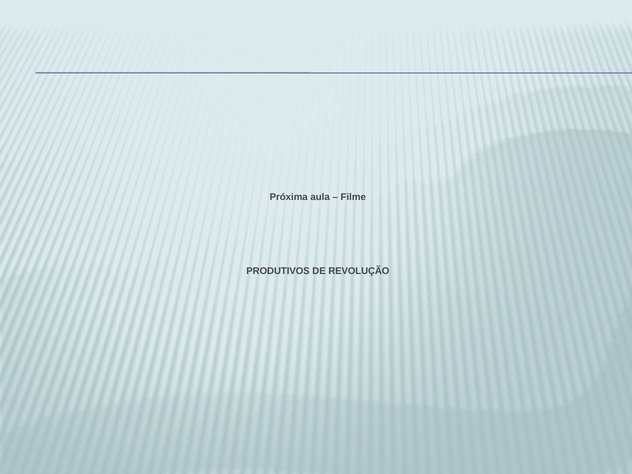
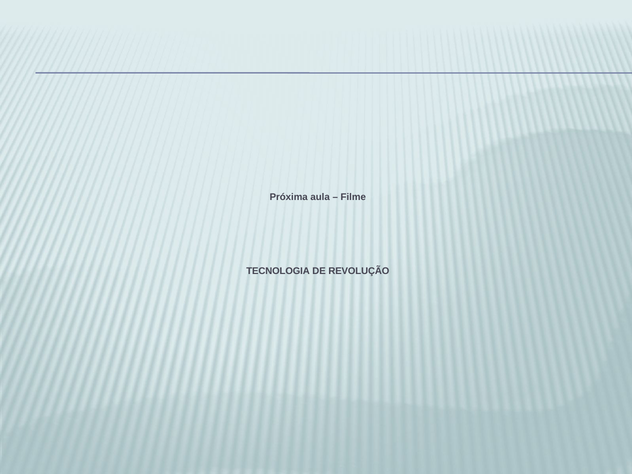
PRODUTIVOS: PRODUTIVOS -> TECNOLOGIA
